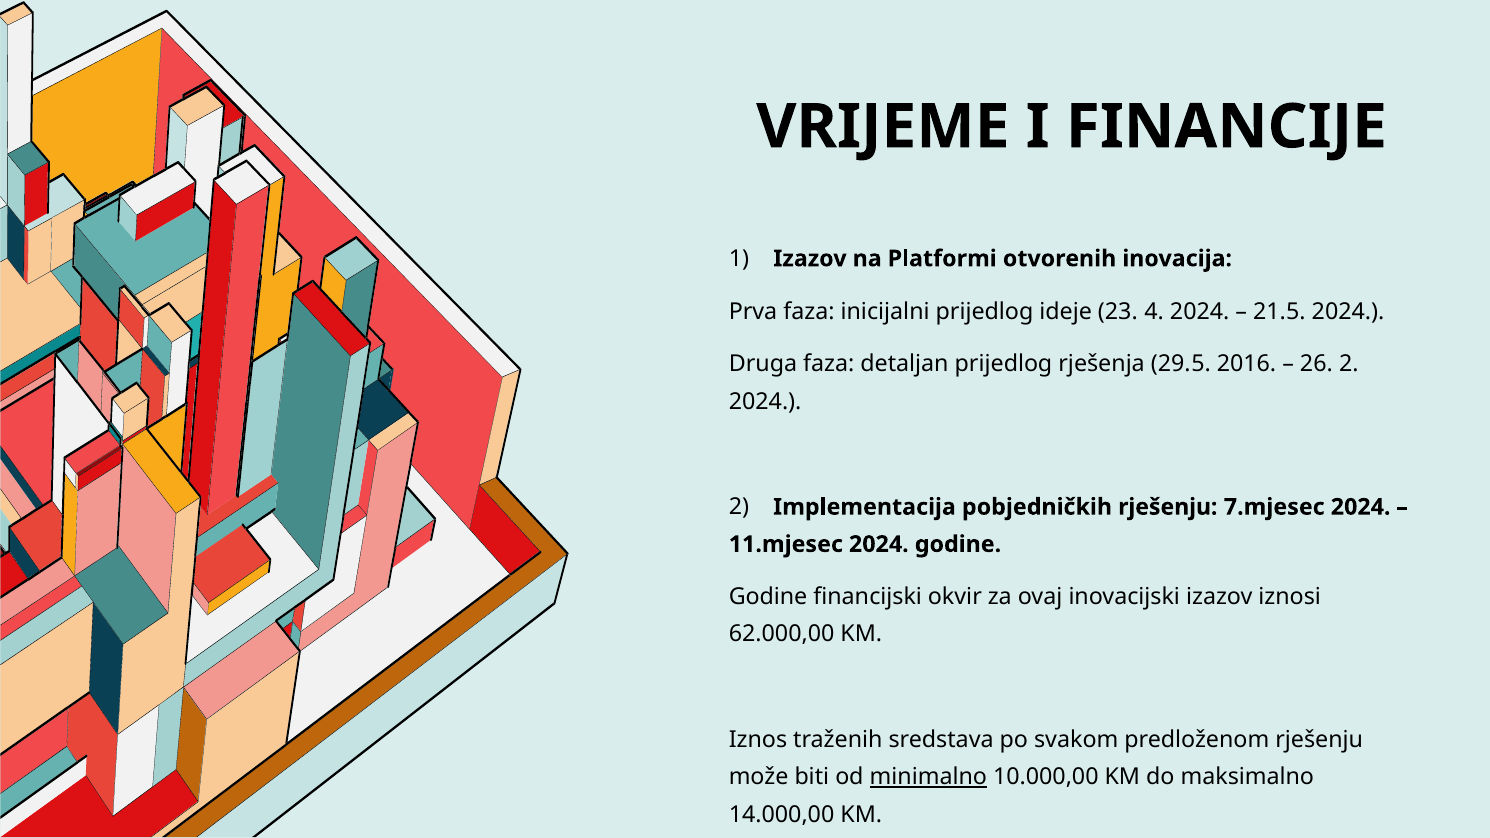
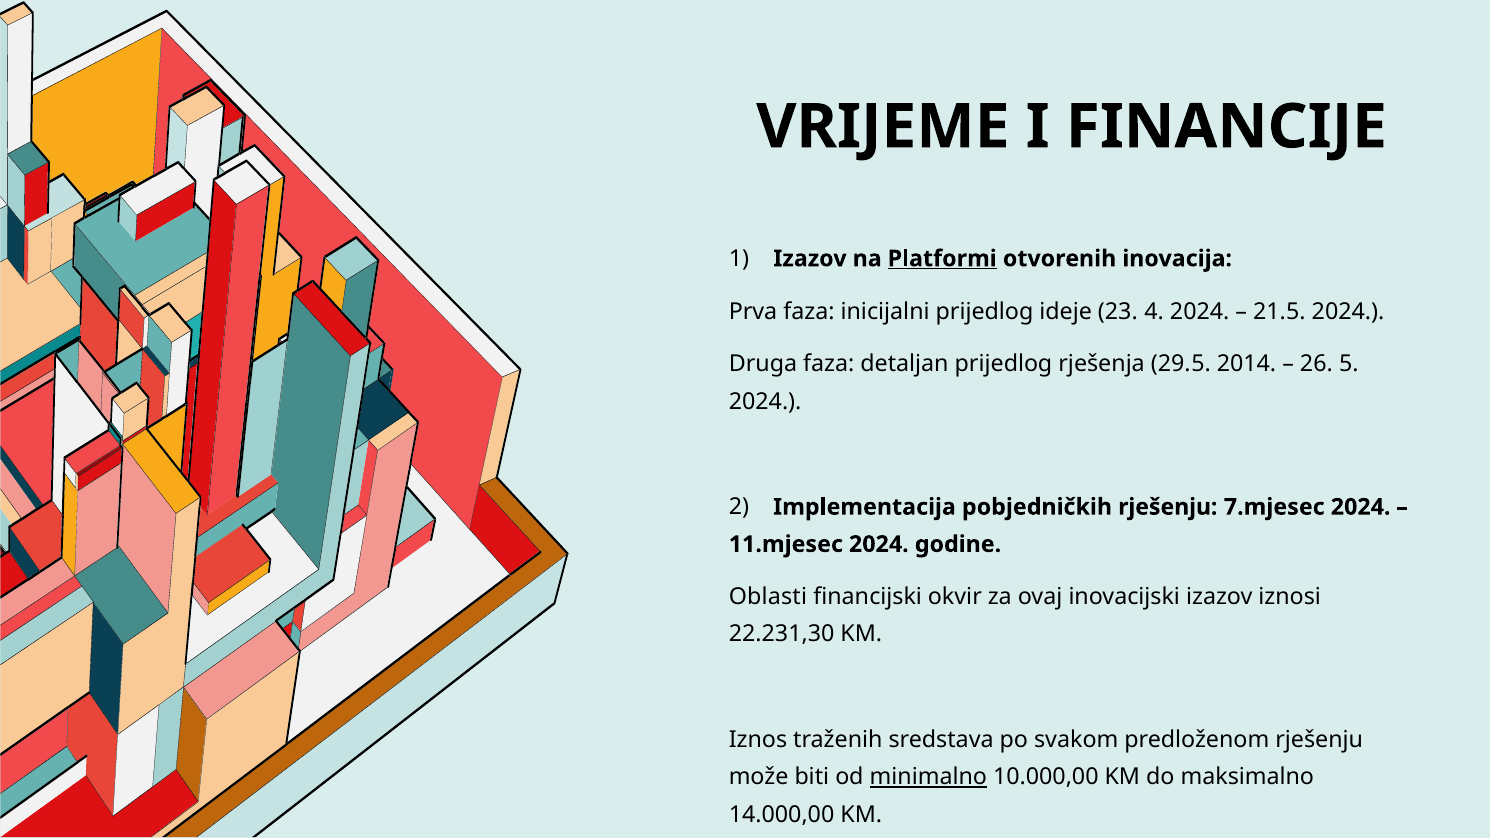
Platformi underline: none -> present
2016: 2016 -> 2014
26 2: 2 -> 5
Godine at (768, 597): Godine -> Oblasti
62.000,00: 62.000,00 -> 22.231,30
